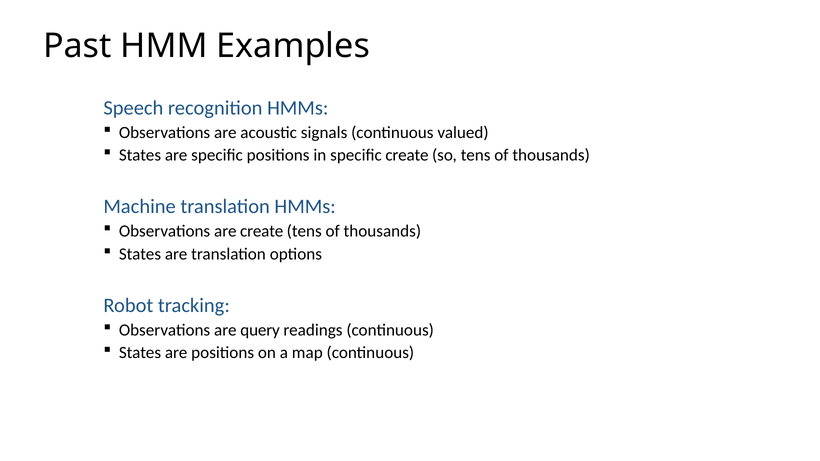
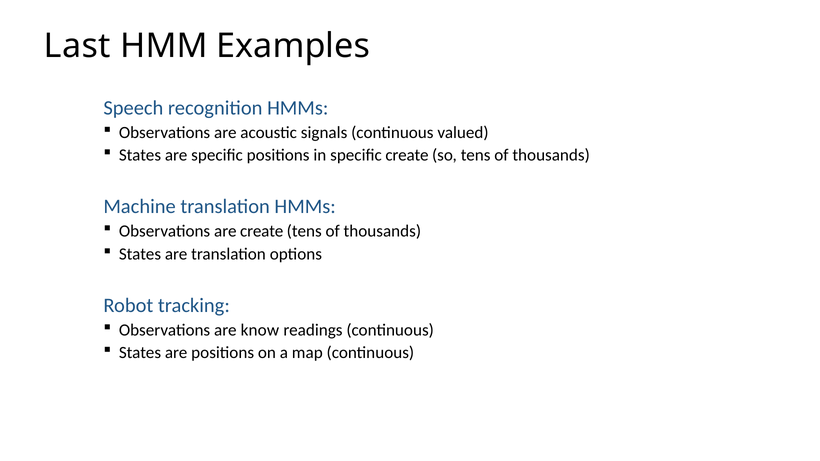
Past: Past -> Last
query: query -> know
